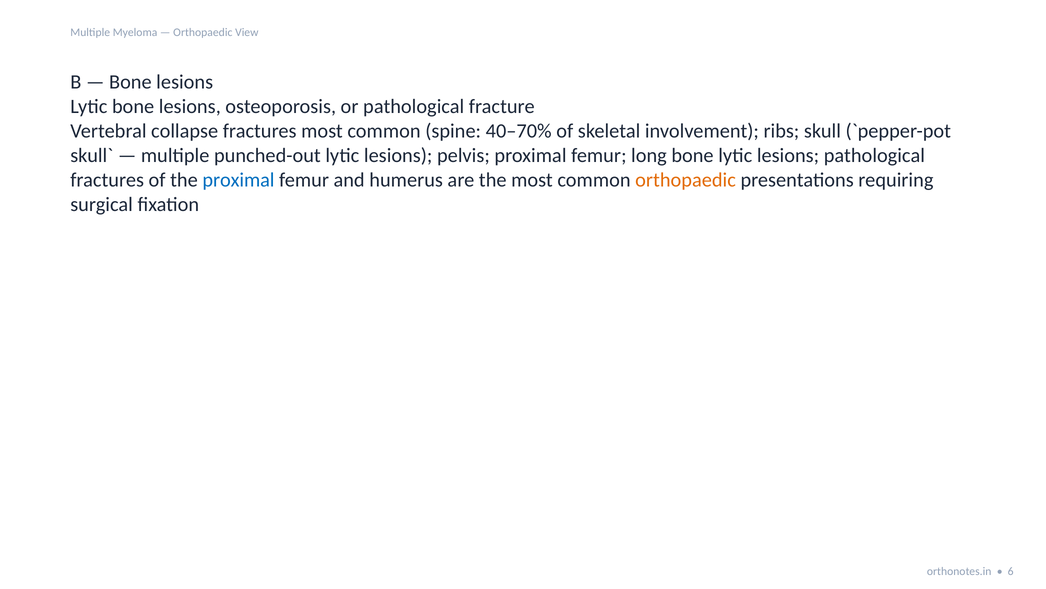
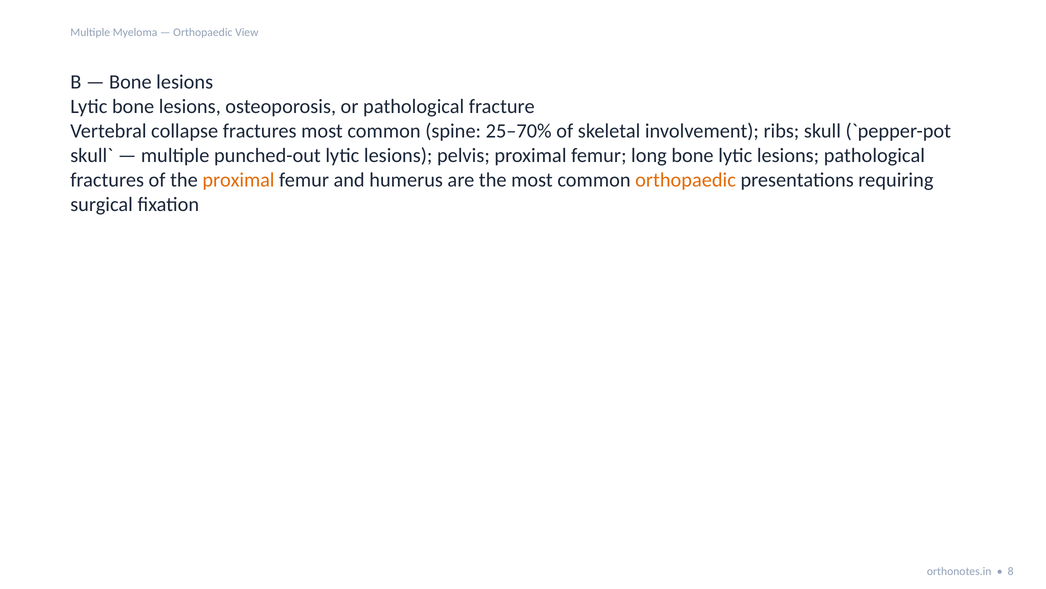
40–70%: 40–70% -> 25–70%
proximal at (238, 180) colour: blue -> orange
6: 6 -> 8
